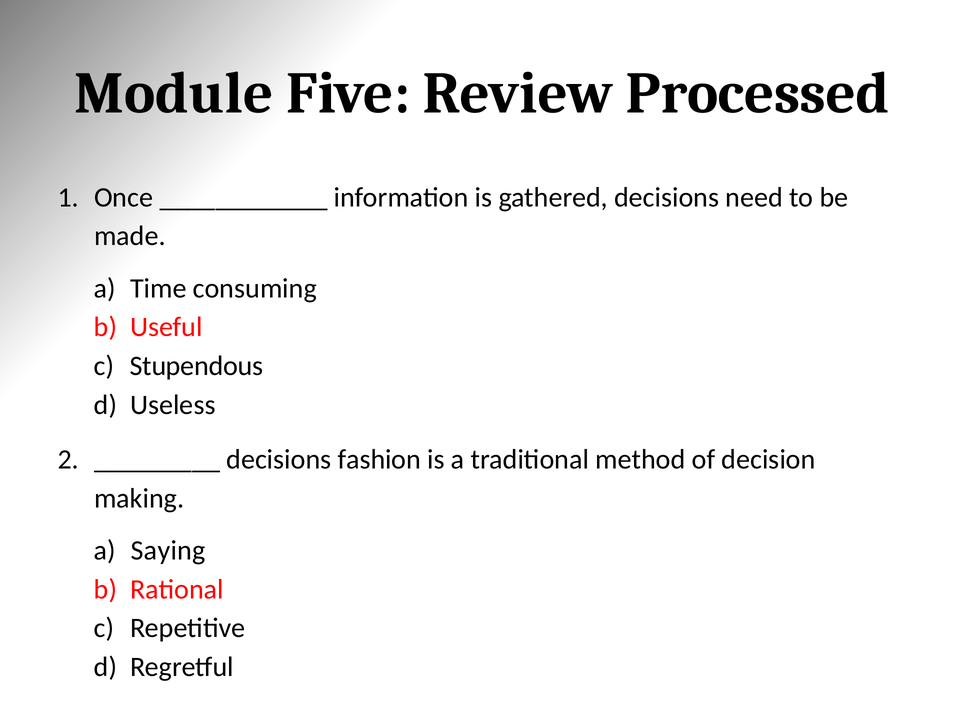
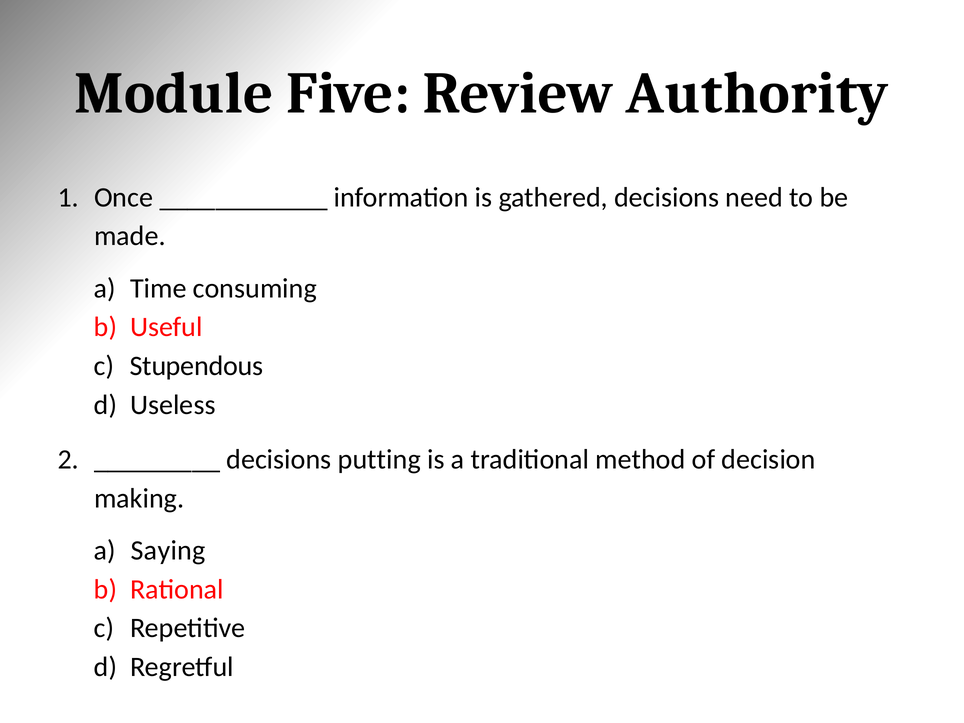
Processed: Processed -> Authority
fashion: fashion -> putting
